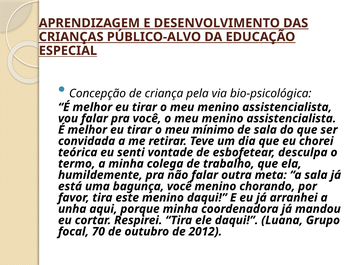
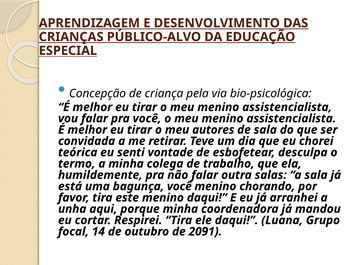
mínimo: mínimo -> autores
meta: meta -> salas
70: 70 -> 14
2012: 2012 -> 2091
